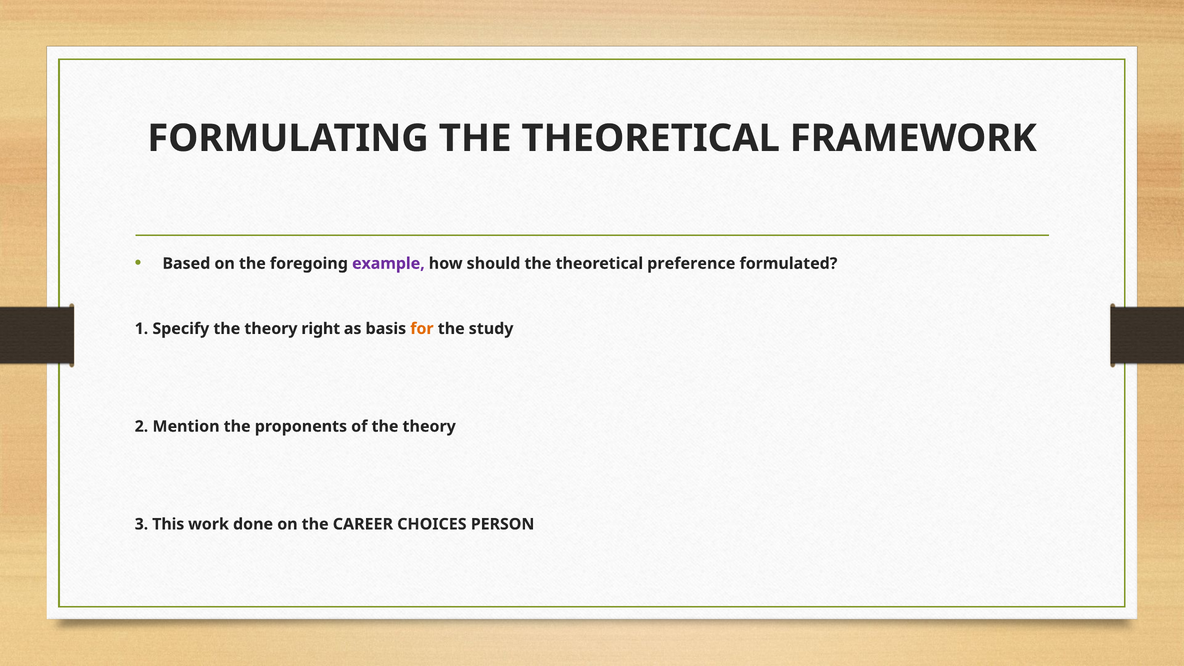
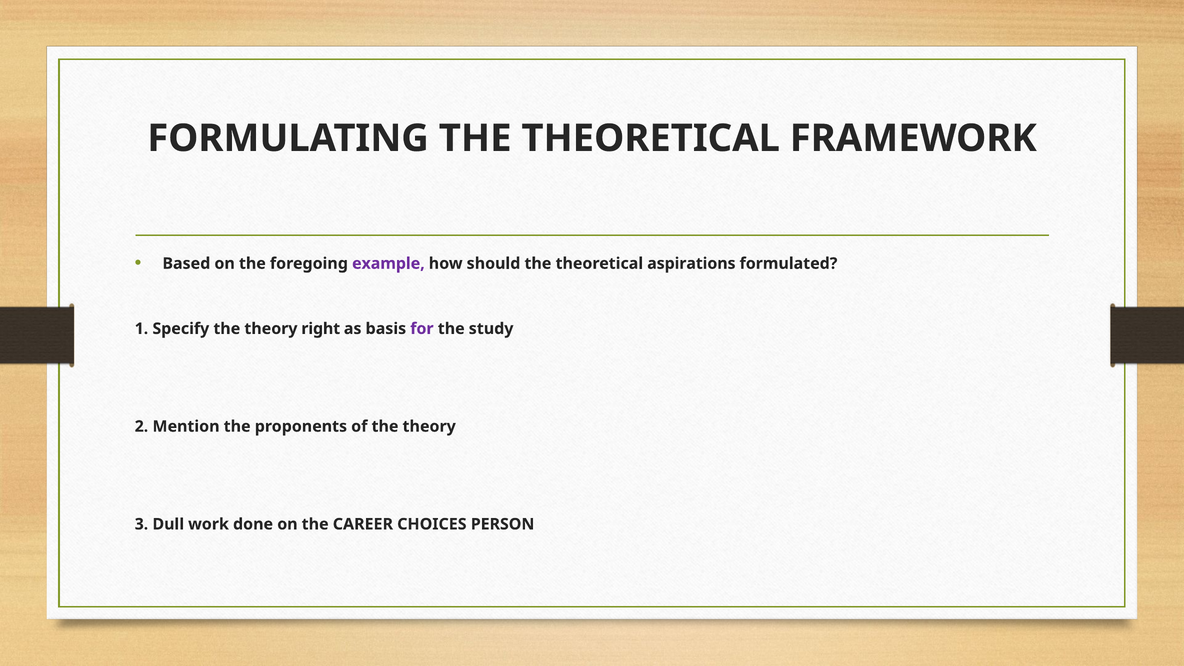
preference: preference -> aspirations
for colour: orange -> purple
This: This -> Dull
